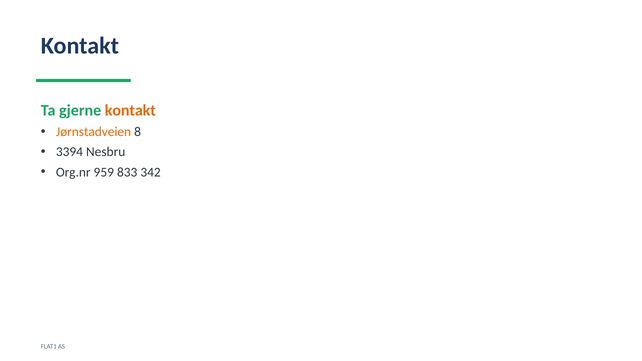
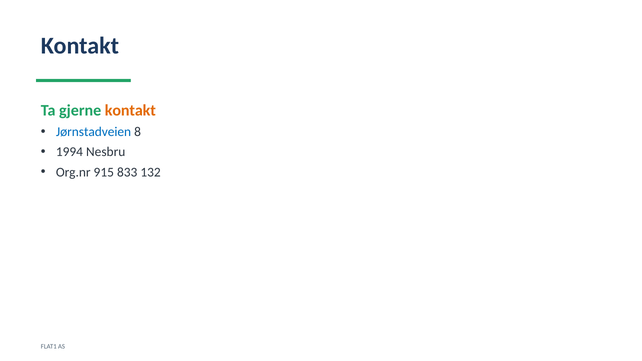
Jørnstadveien colour: orange -> blue
3394: 3394 -> 1994
959: 959 -> 915
342: 342 -> 132
